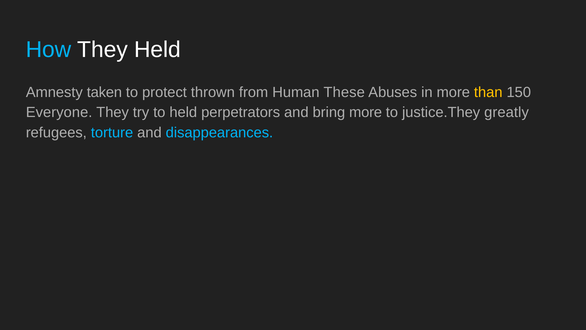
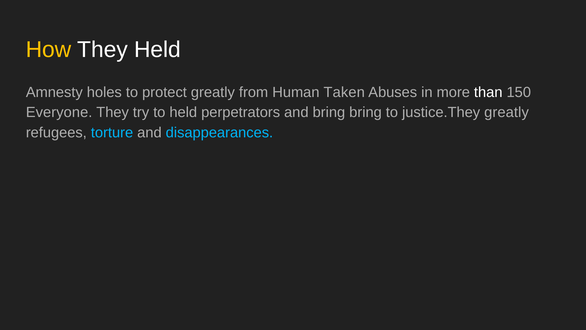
How colour: light blue -> yellow
taken: taken -> holes
protect thrown: thrown -> greatly
These: These -> Taken
than colour: yellow -> white
bring more: more -> bring
